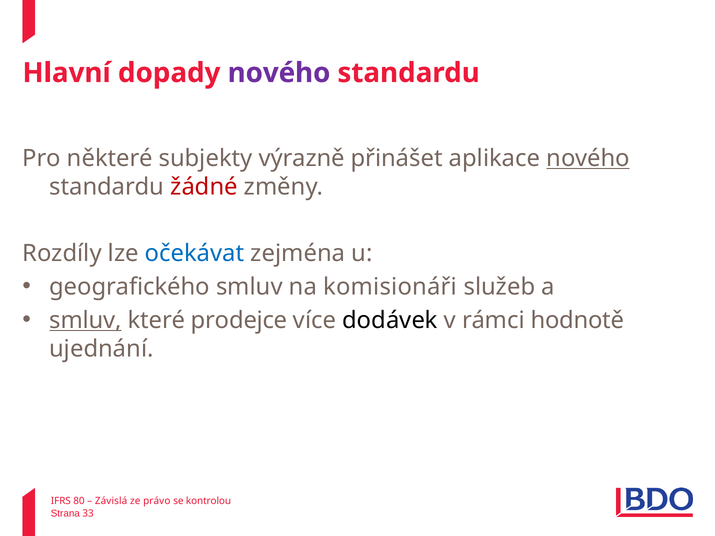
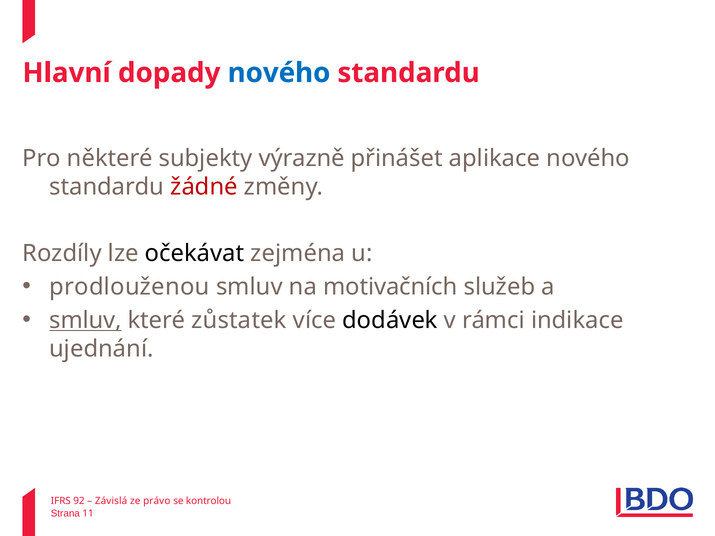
nového at (279, 73) colour: purple -> blue
nového at (588, 158) underline: present -> none
očekávat colour: blue -> black
geografického: geografického -> prodlouženou
komisionáři: komisionáři -> motivačních
prodejce: prodejce -> zůstatek
hodnotě: hodnotě -> indikace
80: 80 -> 92
33: 33 -> 11
